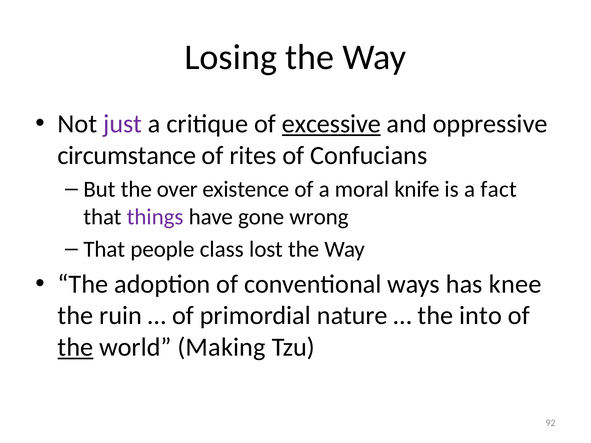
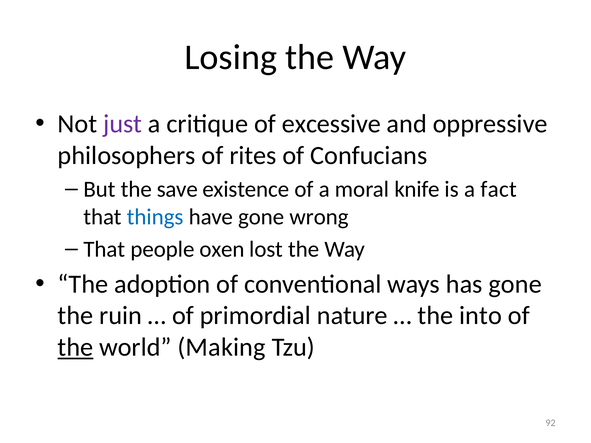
excessive underline: present -> none
circumstance: circumstance -> philosophers
over: over -> save
things colour: purple -> blue
class: class -> oxen
has knee: knee -> gone
